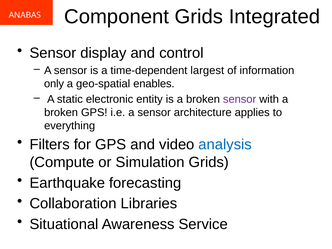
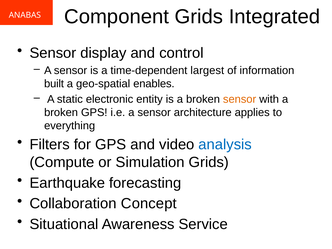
only: only -> built
sensor at (240, 99) colour: purple -> orange
Libraries: Libraries -> Concept
